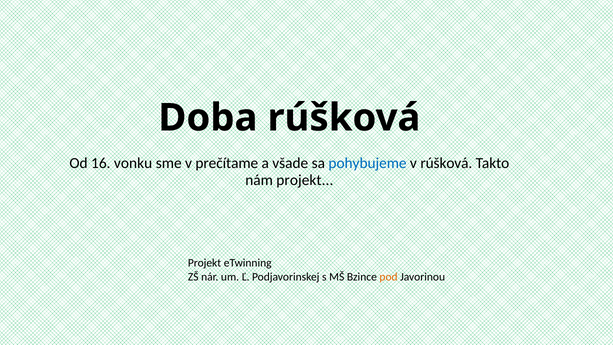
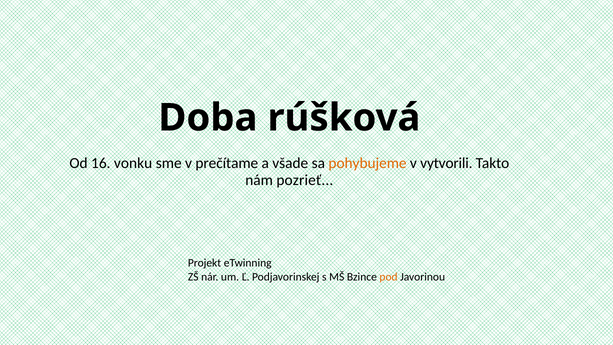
pohybujeme colour: blue -> orange
v rúšková: rúšková -> vytvorili
nám projekt: projekt -> pozrieť
